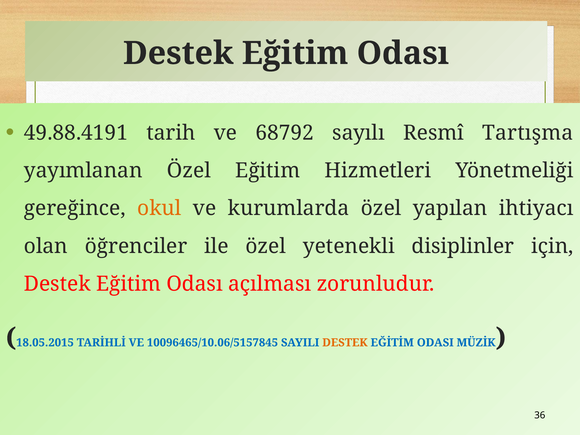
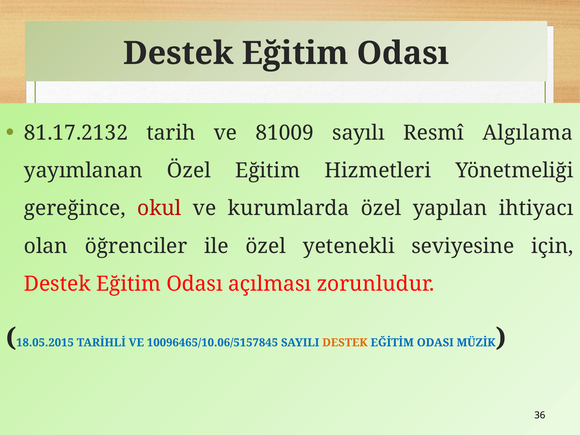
49.88.4191: 49.88.4191 -> 81.17.2132
68792: 68792 -> 81009
Tartışma: Tartışma -> Algılama
okul colour: orange -> red
disiplinler: disiplinler -> seviyesine
